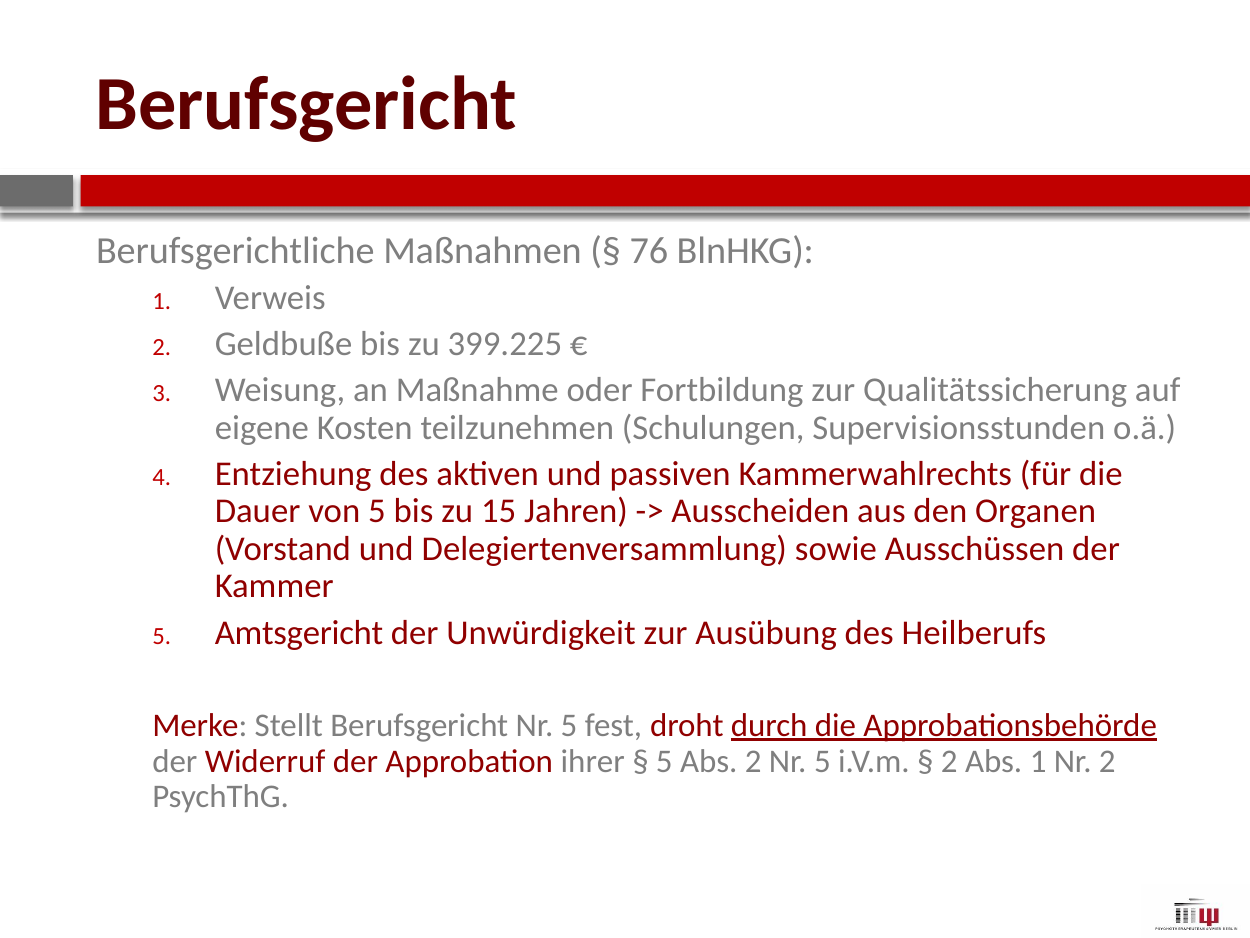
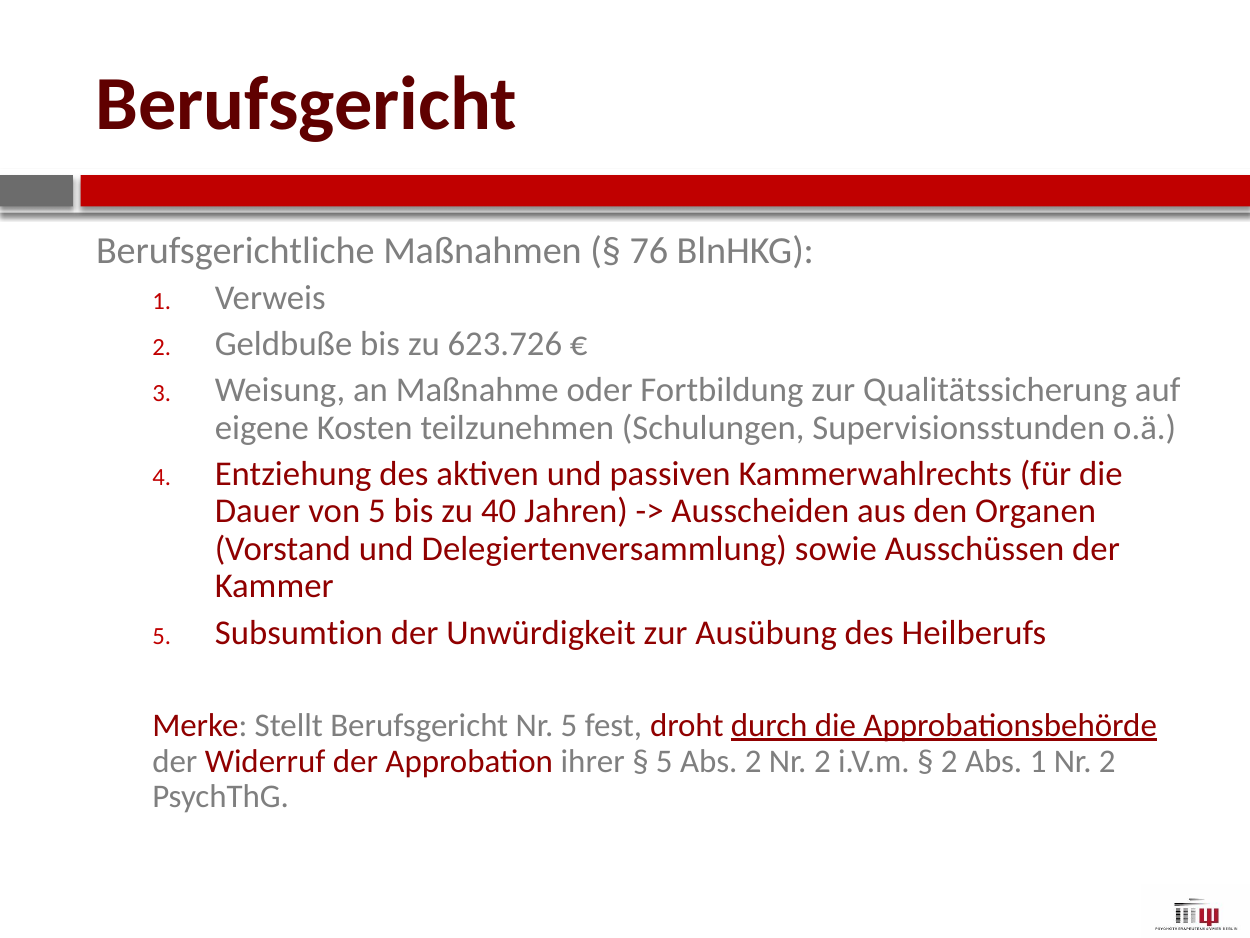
399.225: 399.225 -> 623.726
15: 15 -> 40
Amtsgericht: Amtsgericht -> Subsumtion
2 Nr 5: 5 -> 2
